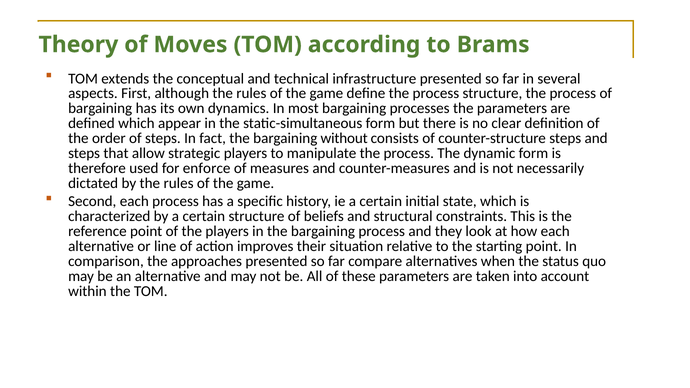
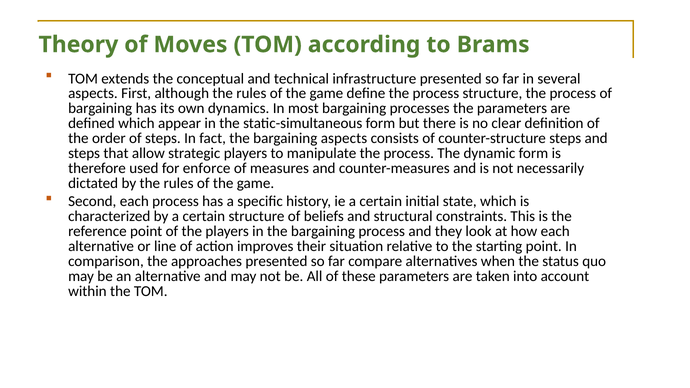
bargaining without: without -> aspects
